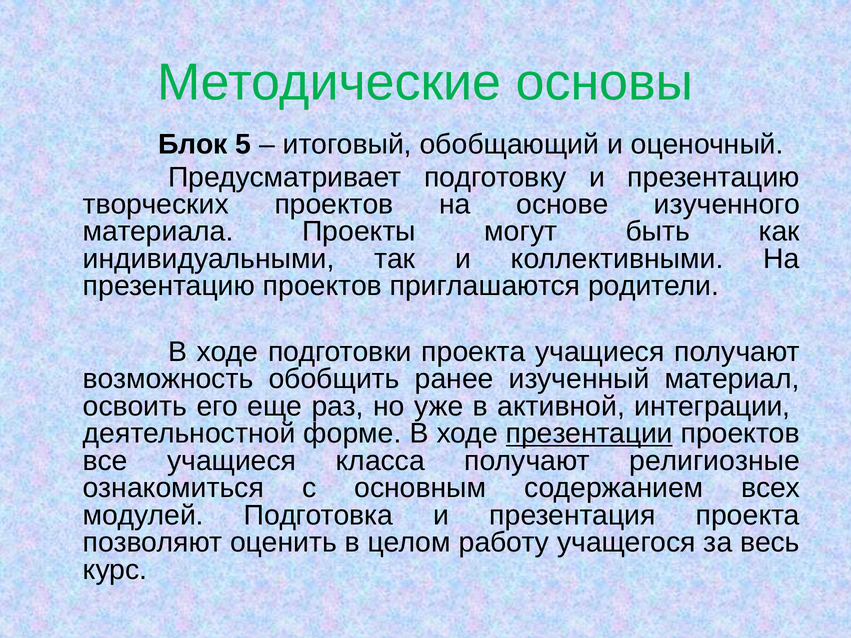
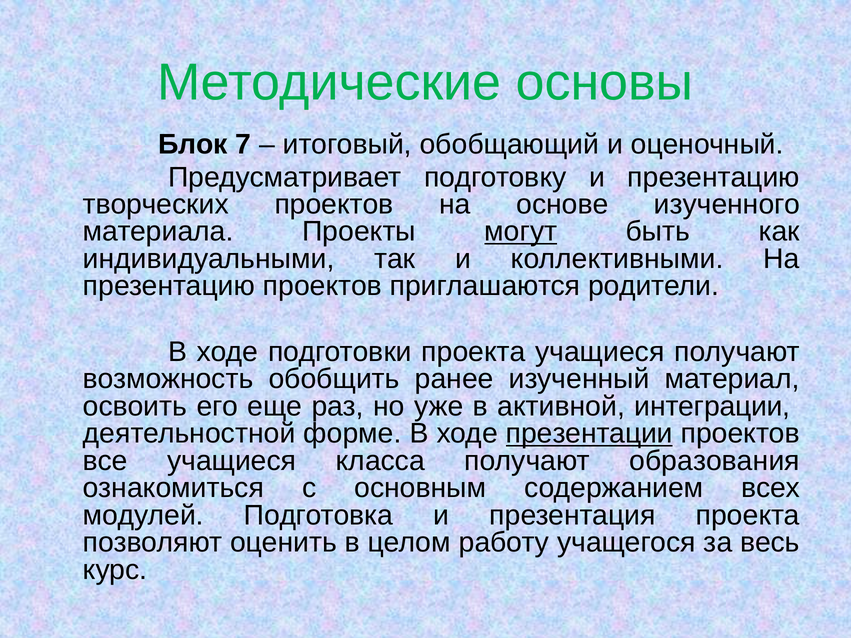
5: 5 -> 7
могут underline: none -> present
религиозные: религиозные -> образования
